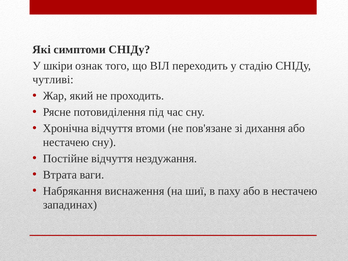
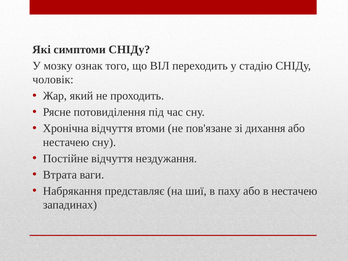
шкіри: шкіри -> мозку
чутливі: чутливі -> чоловік
виснаження: виснаження -> представляє
